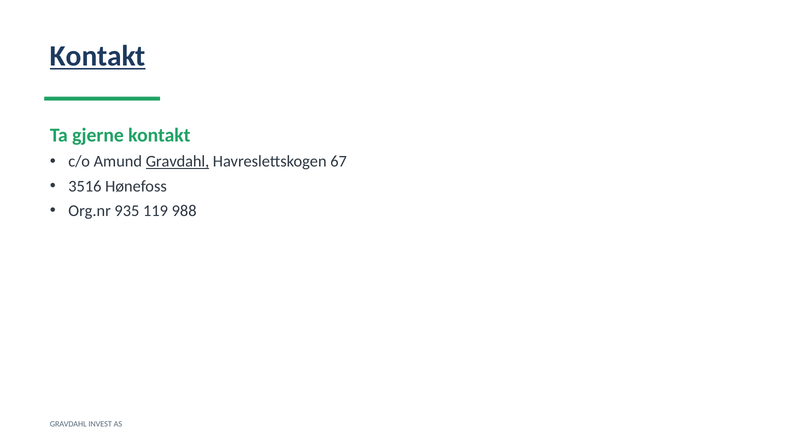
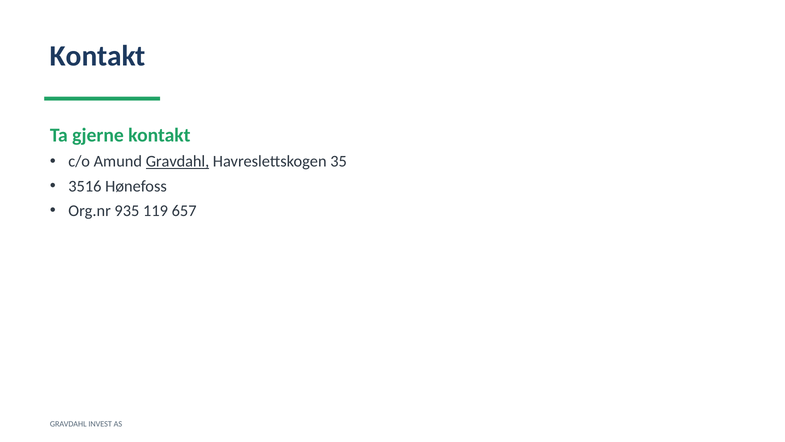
Kontakt at (98, 56) underline: present -> none
67: 67 -> 35
988: 988 -> 657
